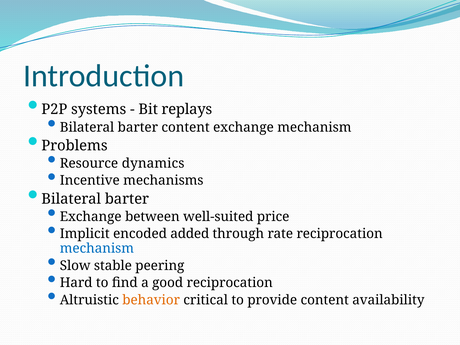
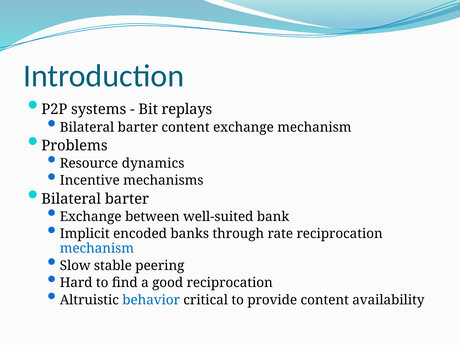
price: price -> bank
added: added -> banks
behavior colour: orange -> blue
